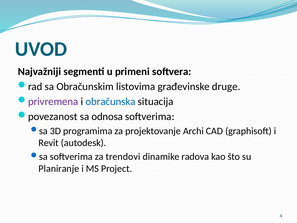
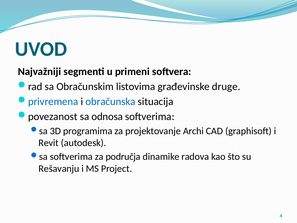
privremena colour: purple -> blue
trendovi: trendovi -> područja
Planiranje: Planiranje -> Rešavanju
